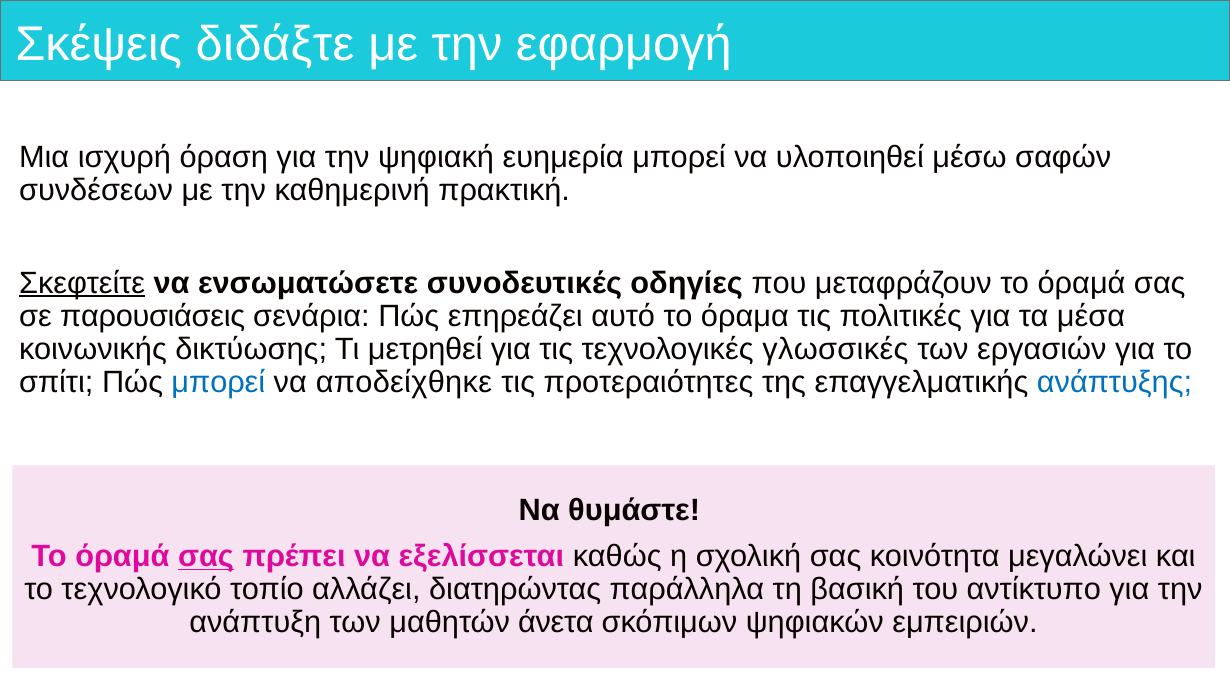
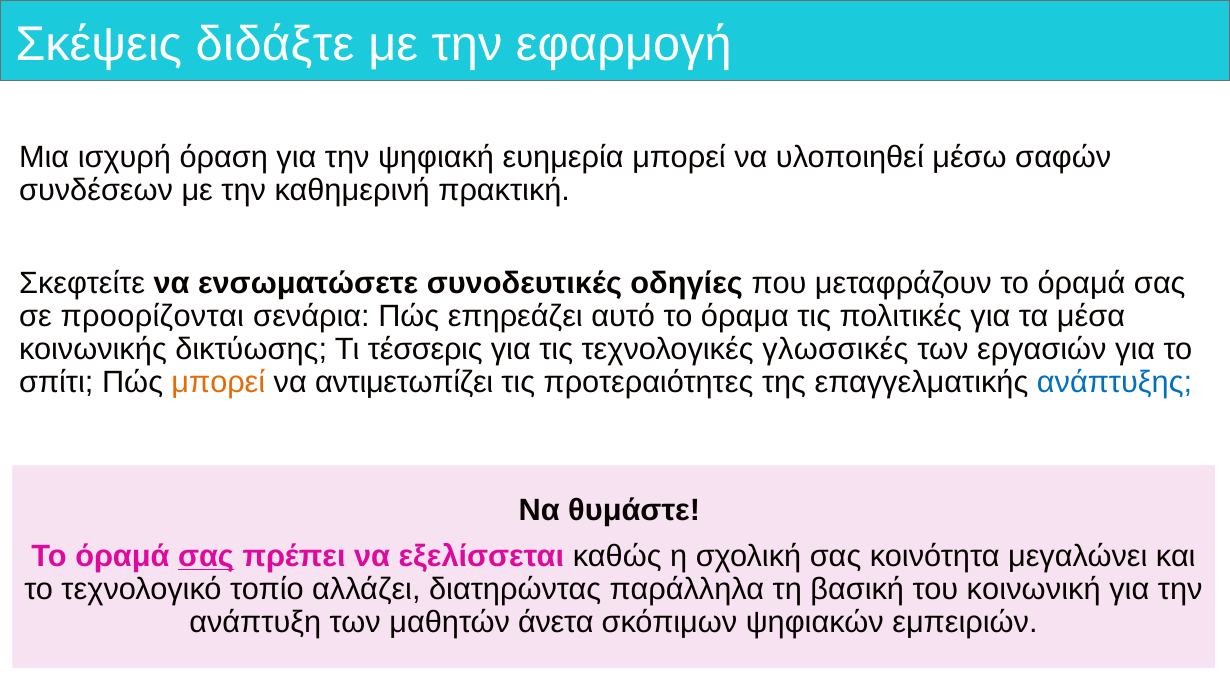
Σκεφτείτε underline: present -> none
παρουσιάσεις: παρουσιάσεις -> προορίζονται
μετρηθεί: μετρηθεί -> τέσσερις
μπορεί at (218, 382) colour: blue -> orange
αποδείχθηκε: αποδείχθηκε -> αντιμετωπίζει
αντίκτυπο: αντίκτυπο -> κοινωνική
